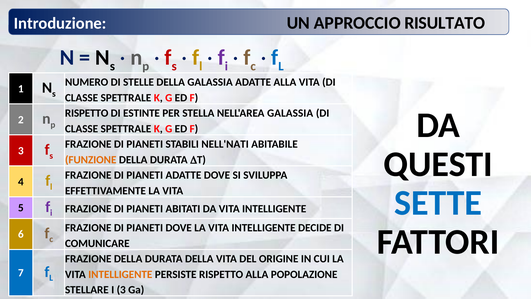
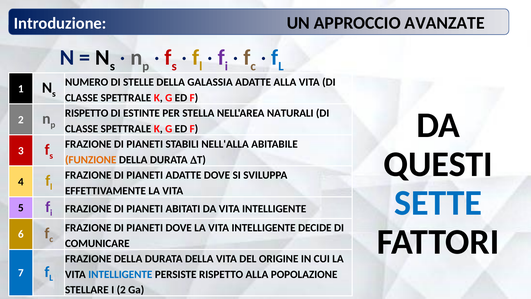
RISULTATO: RISULTATO -> AVANZATE
NELL'AREA GALASSIA: GALASSIA -> NATURALI
NELL'NATI: NELL'NATI -> NELL'ALLA
INTELLIGENTE at (120, 274) colour: orange -> blue
I 3: 3 -> 2
